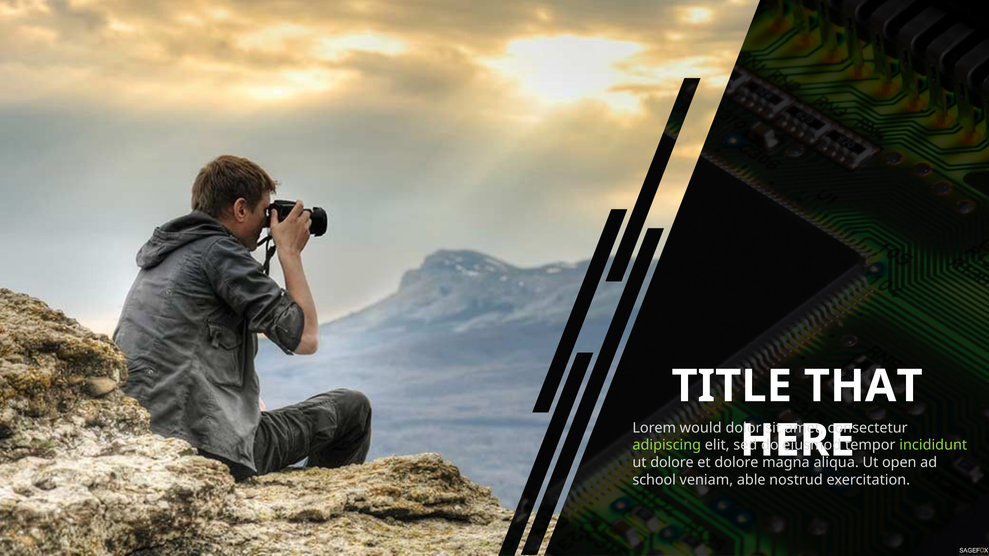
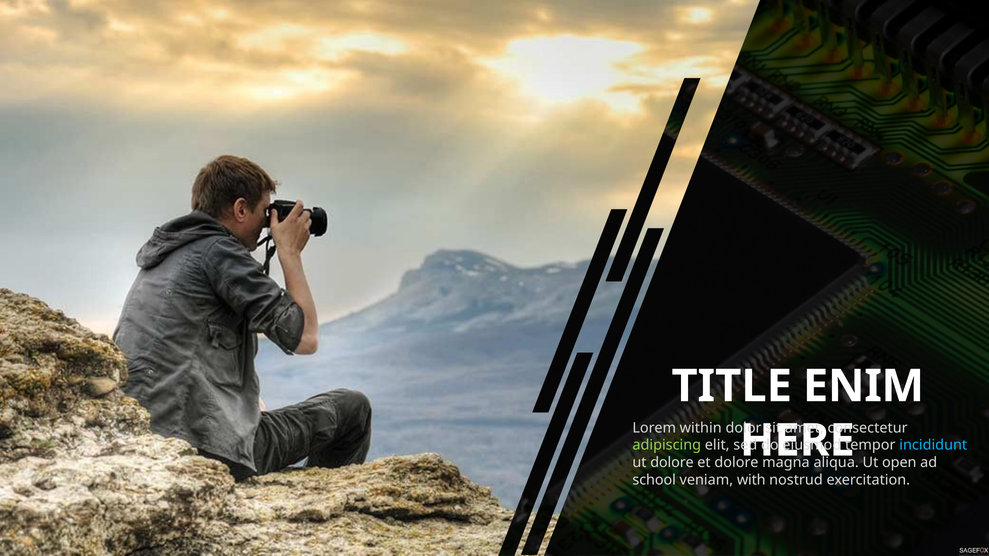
THAT: THAT -> ENIM
would: would -> within
incididunt colour: light green -> light blue
able: able -> with
